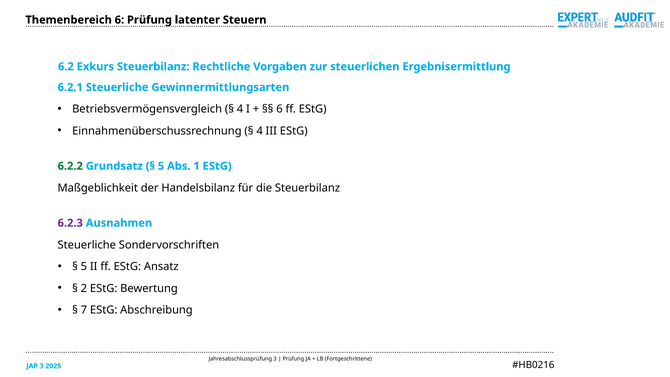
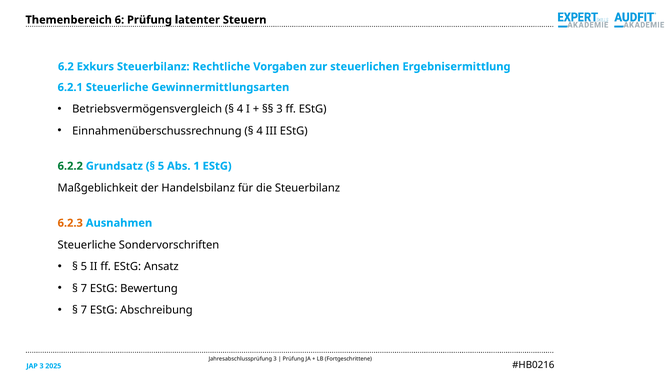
6 at (280, 109): 6 -> 3
6.2.3 colour: purple -> orange
2 at (84, 288): 2 -> 7
